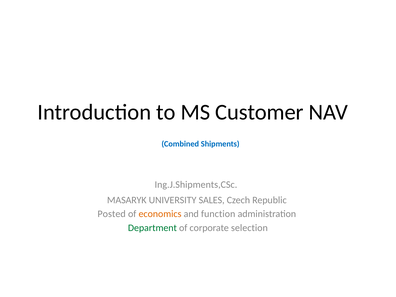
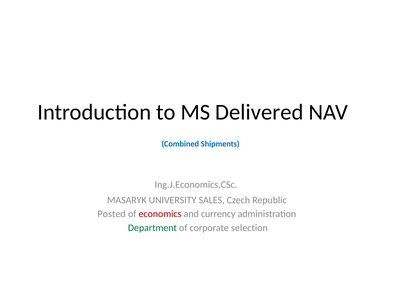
Customer: Customer -> Delivered
Ing.J.Shipments,CSc: Ing.J.Shipments,CSc -> Ing.J.Economics,CSc
economics colour: orange -> red
function: function -> currency
